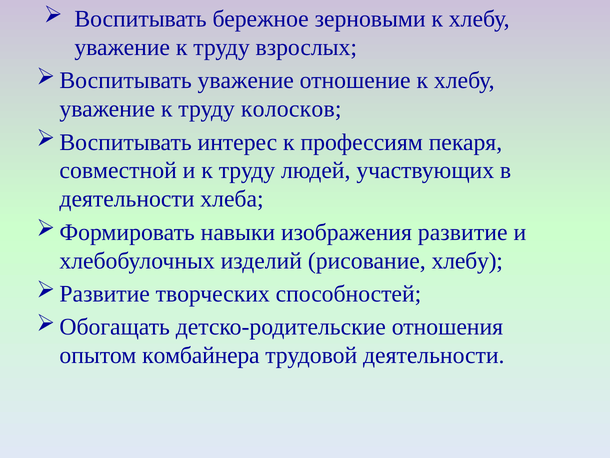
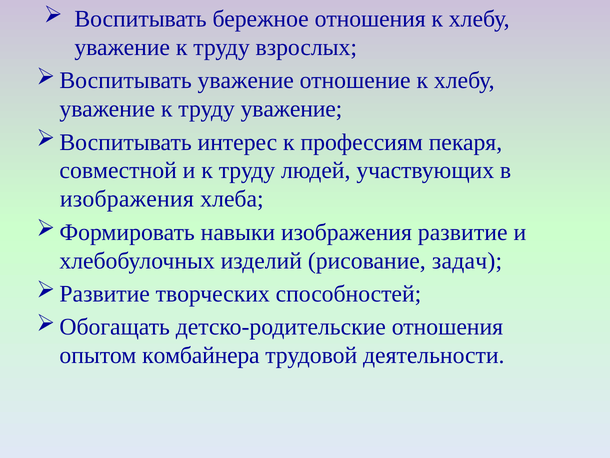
бережное зерновыми: зерновыми -> отношения
труду колосков: колосков -> уважение
деятельности at (127, 199): деятельности -> изображения
рисование хлебу: хлебу -> задач
